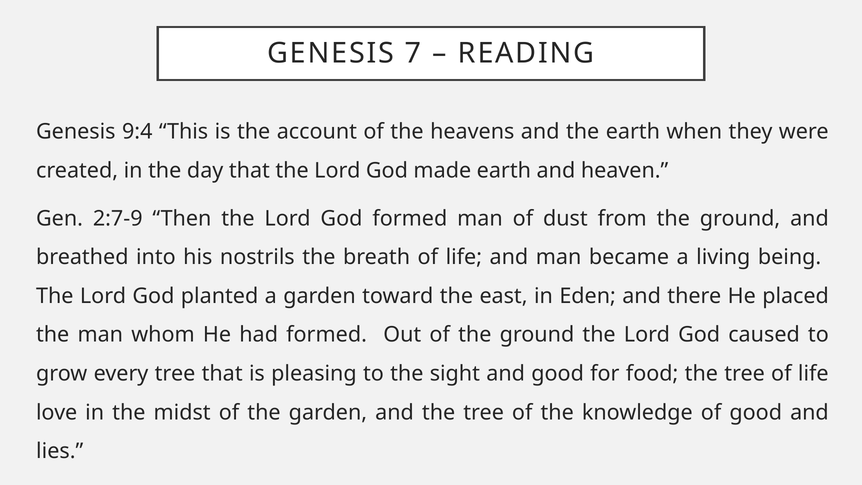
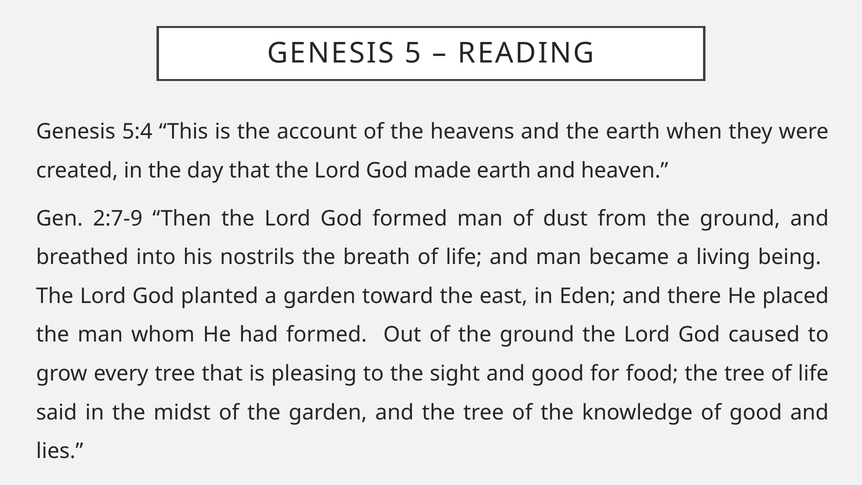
7: 7 -> 5
9:4: 9:4 -> 5:4
love: love -> said
